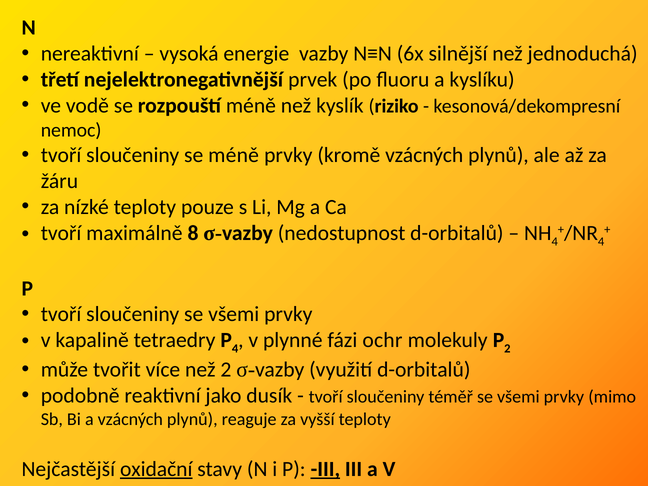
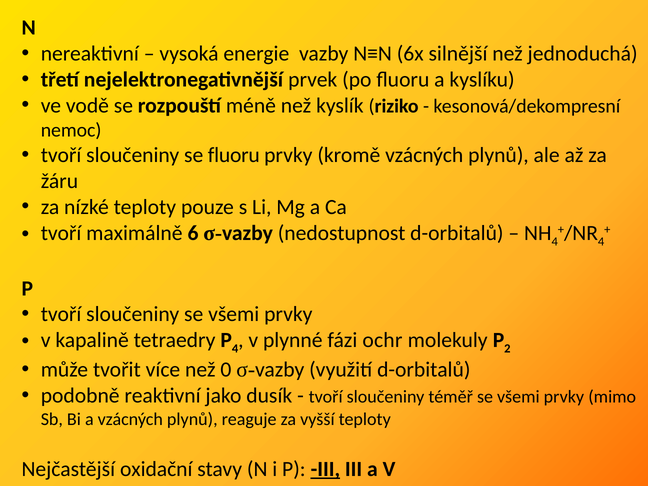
se méně: méně -> fluoru
8: 8 -> 6
než 2: 2 -> 0
oxidační underline: present -> none
